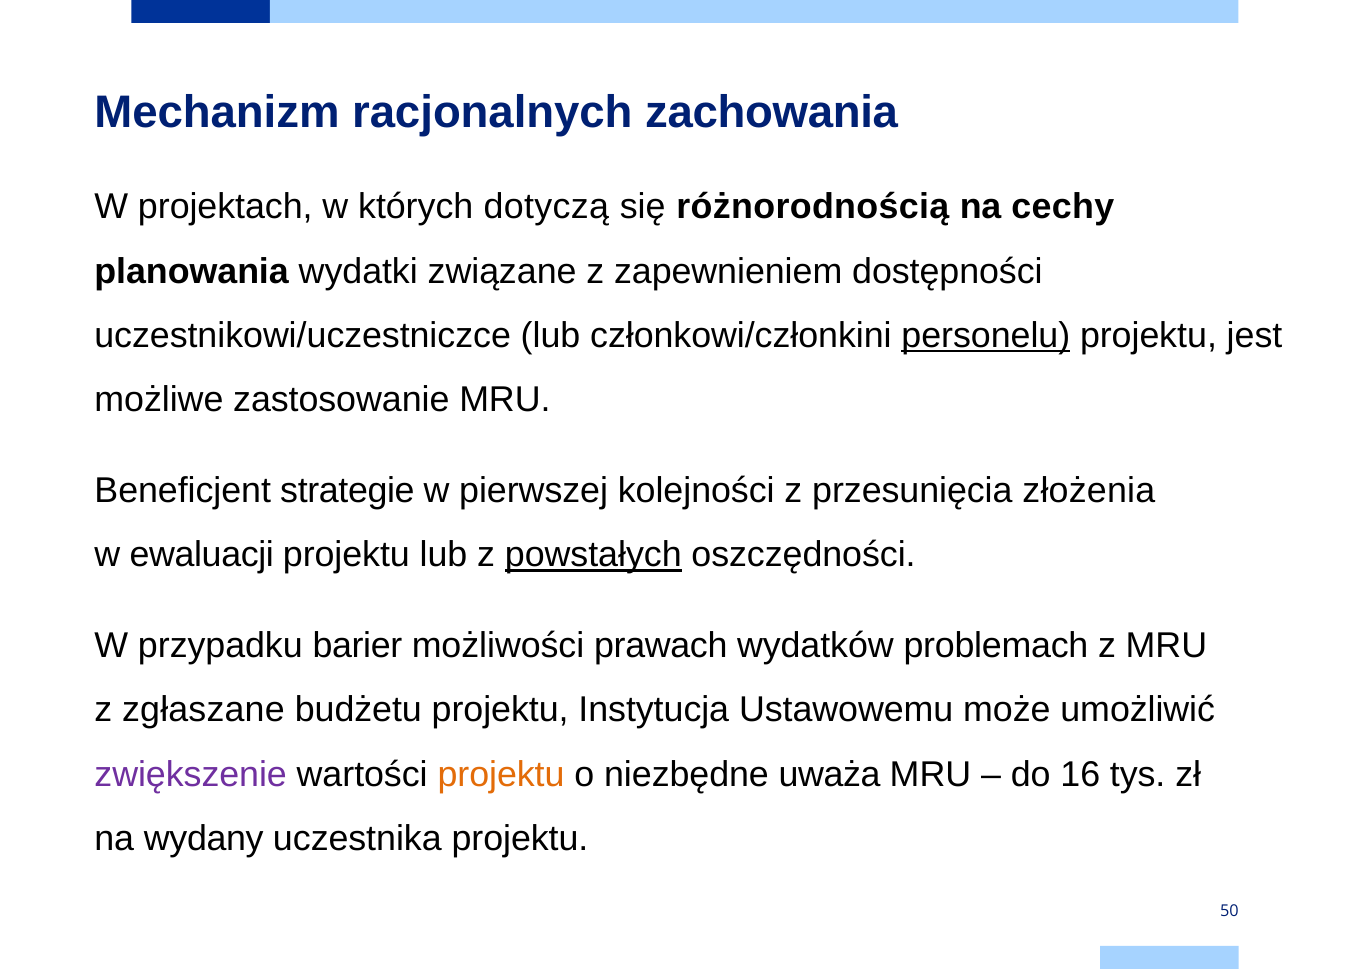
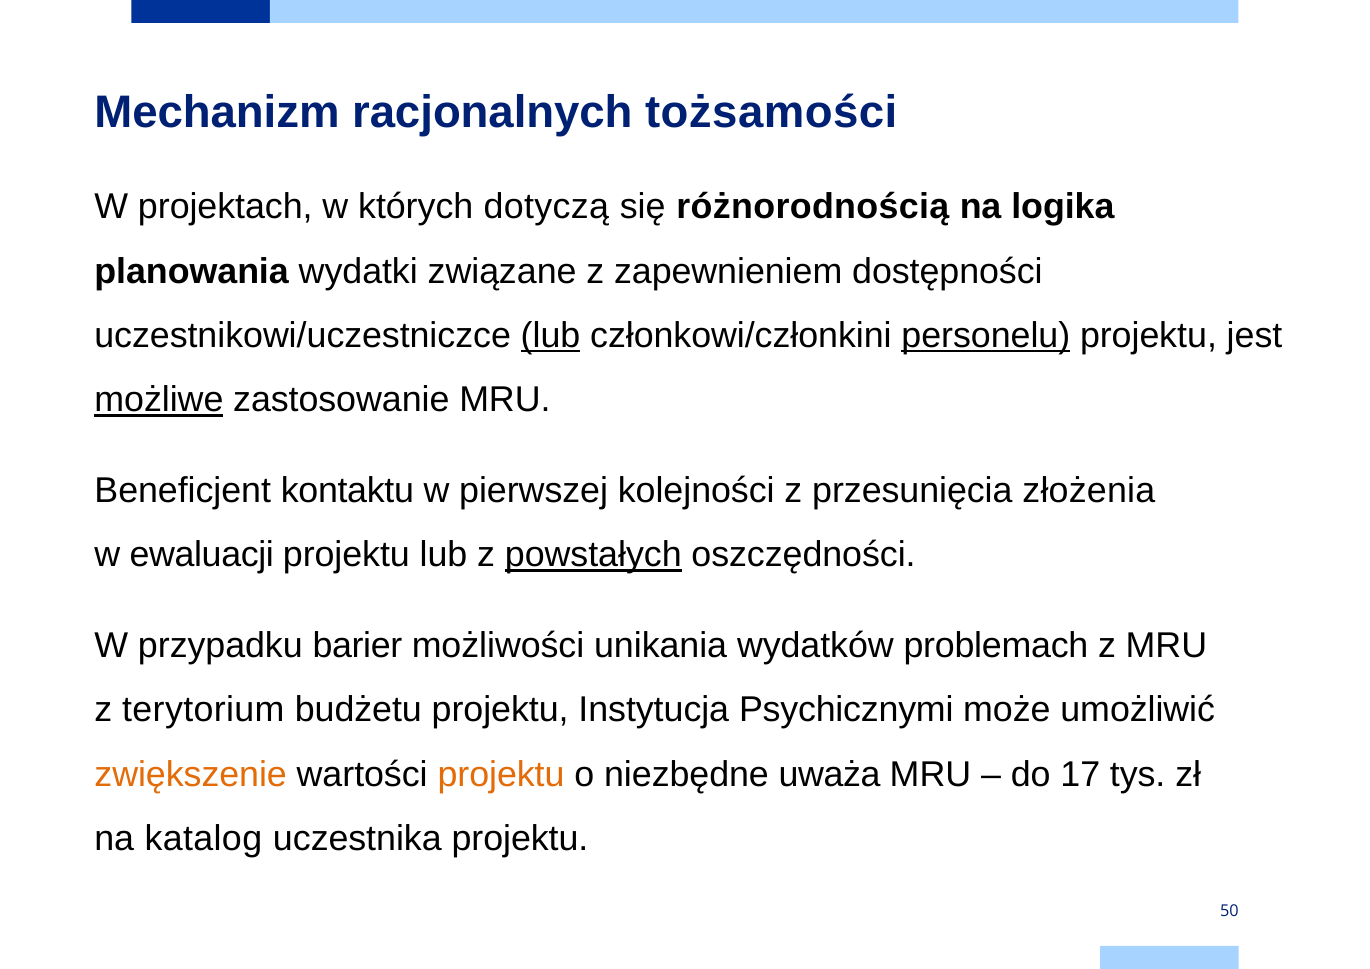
zachowania: zachowania -> tożsamości
cechy: cechy -> logika
lub at (551, 336) underline: none -> present
możliwe underline: none -> present
strategie: strategie -> kontaktu
prawach: prawach -> unikania
zgłaszane: zgłaszane -> terytorium
Ustawowemu: Ustawowemu -> Psychicznymi
zwiększenie colour: purple -> orange
16: 16 -> 17
wydany: wydany -> katalog
